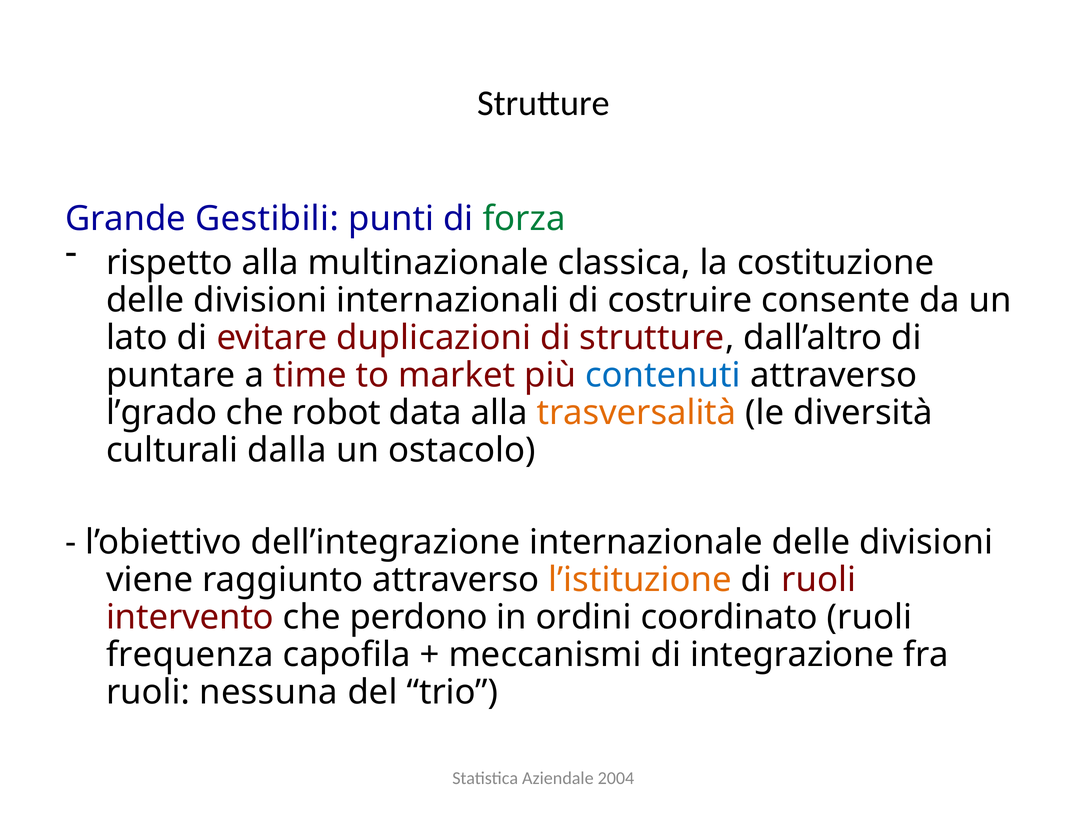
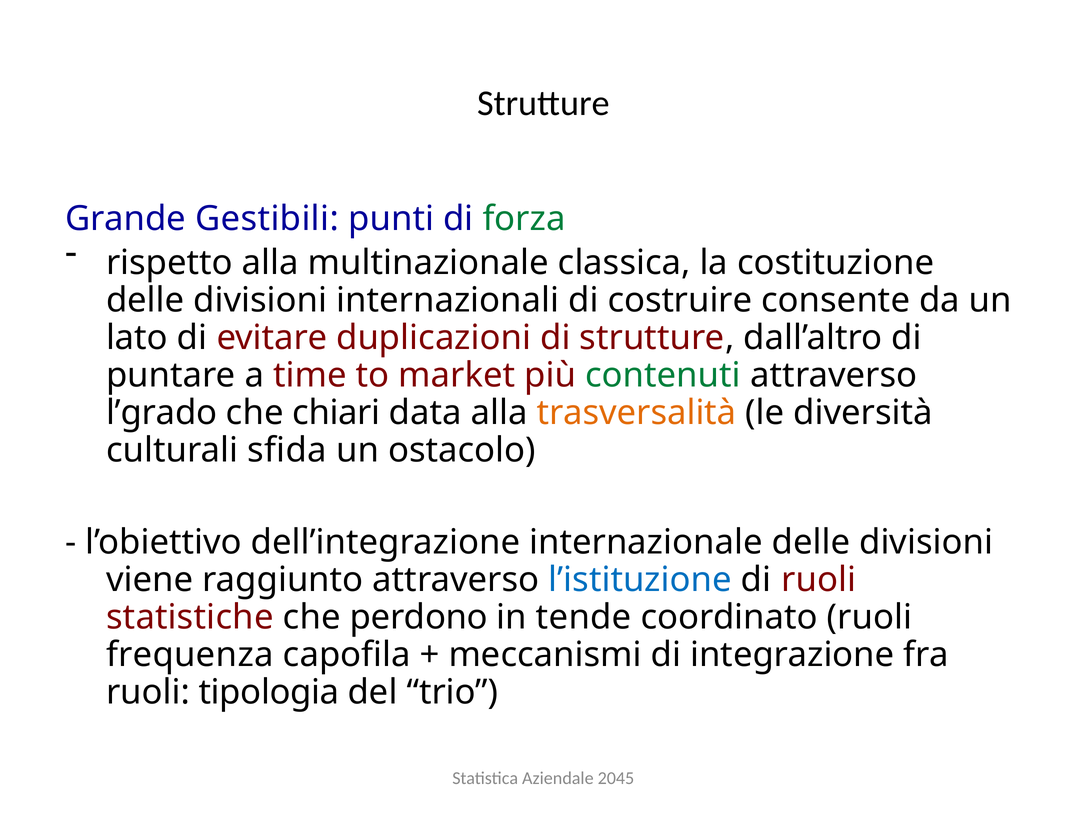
contenuti colour: blue -> green
robot: robot -> chiari
dalla: dalla -> sfida
l’istituzione colour: orange -> blue
intervento: intervento -> statistiche
ordini: ordini -> tende
nessuna: nessuna -> tipologia
2004: 2004 -> 2045
